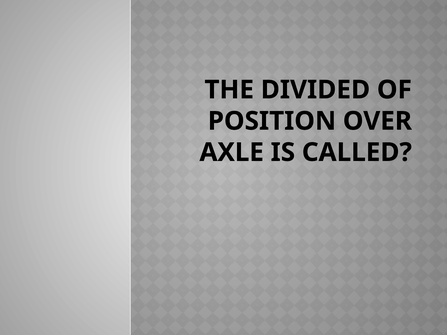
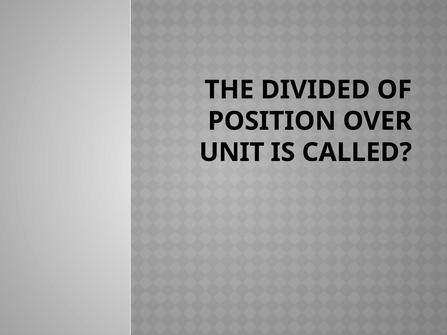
AXLE: AXLE -> UNIT
